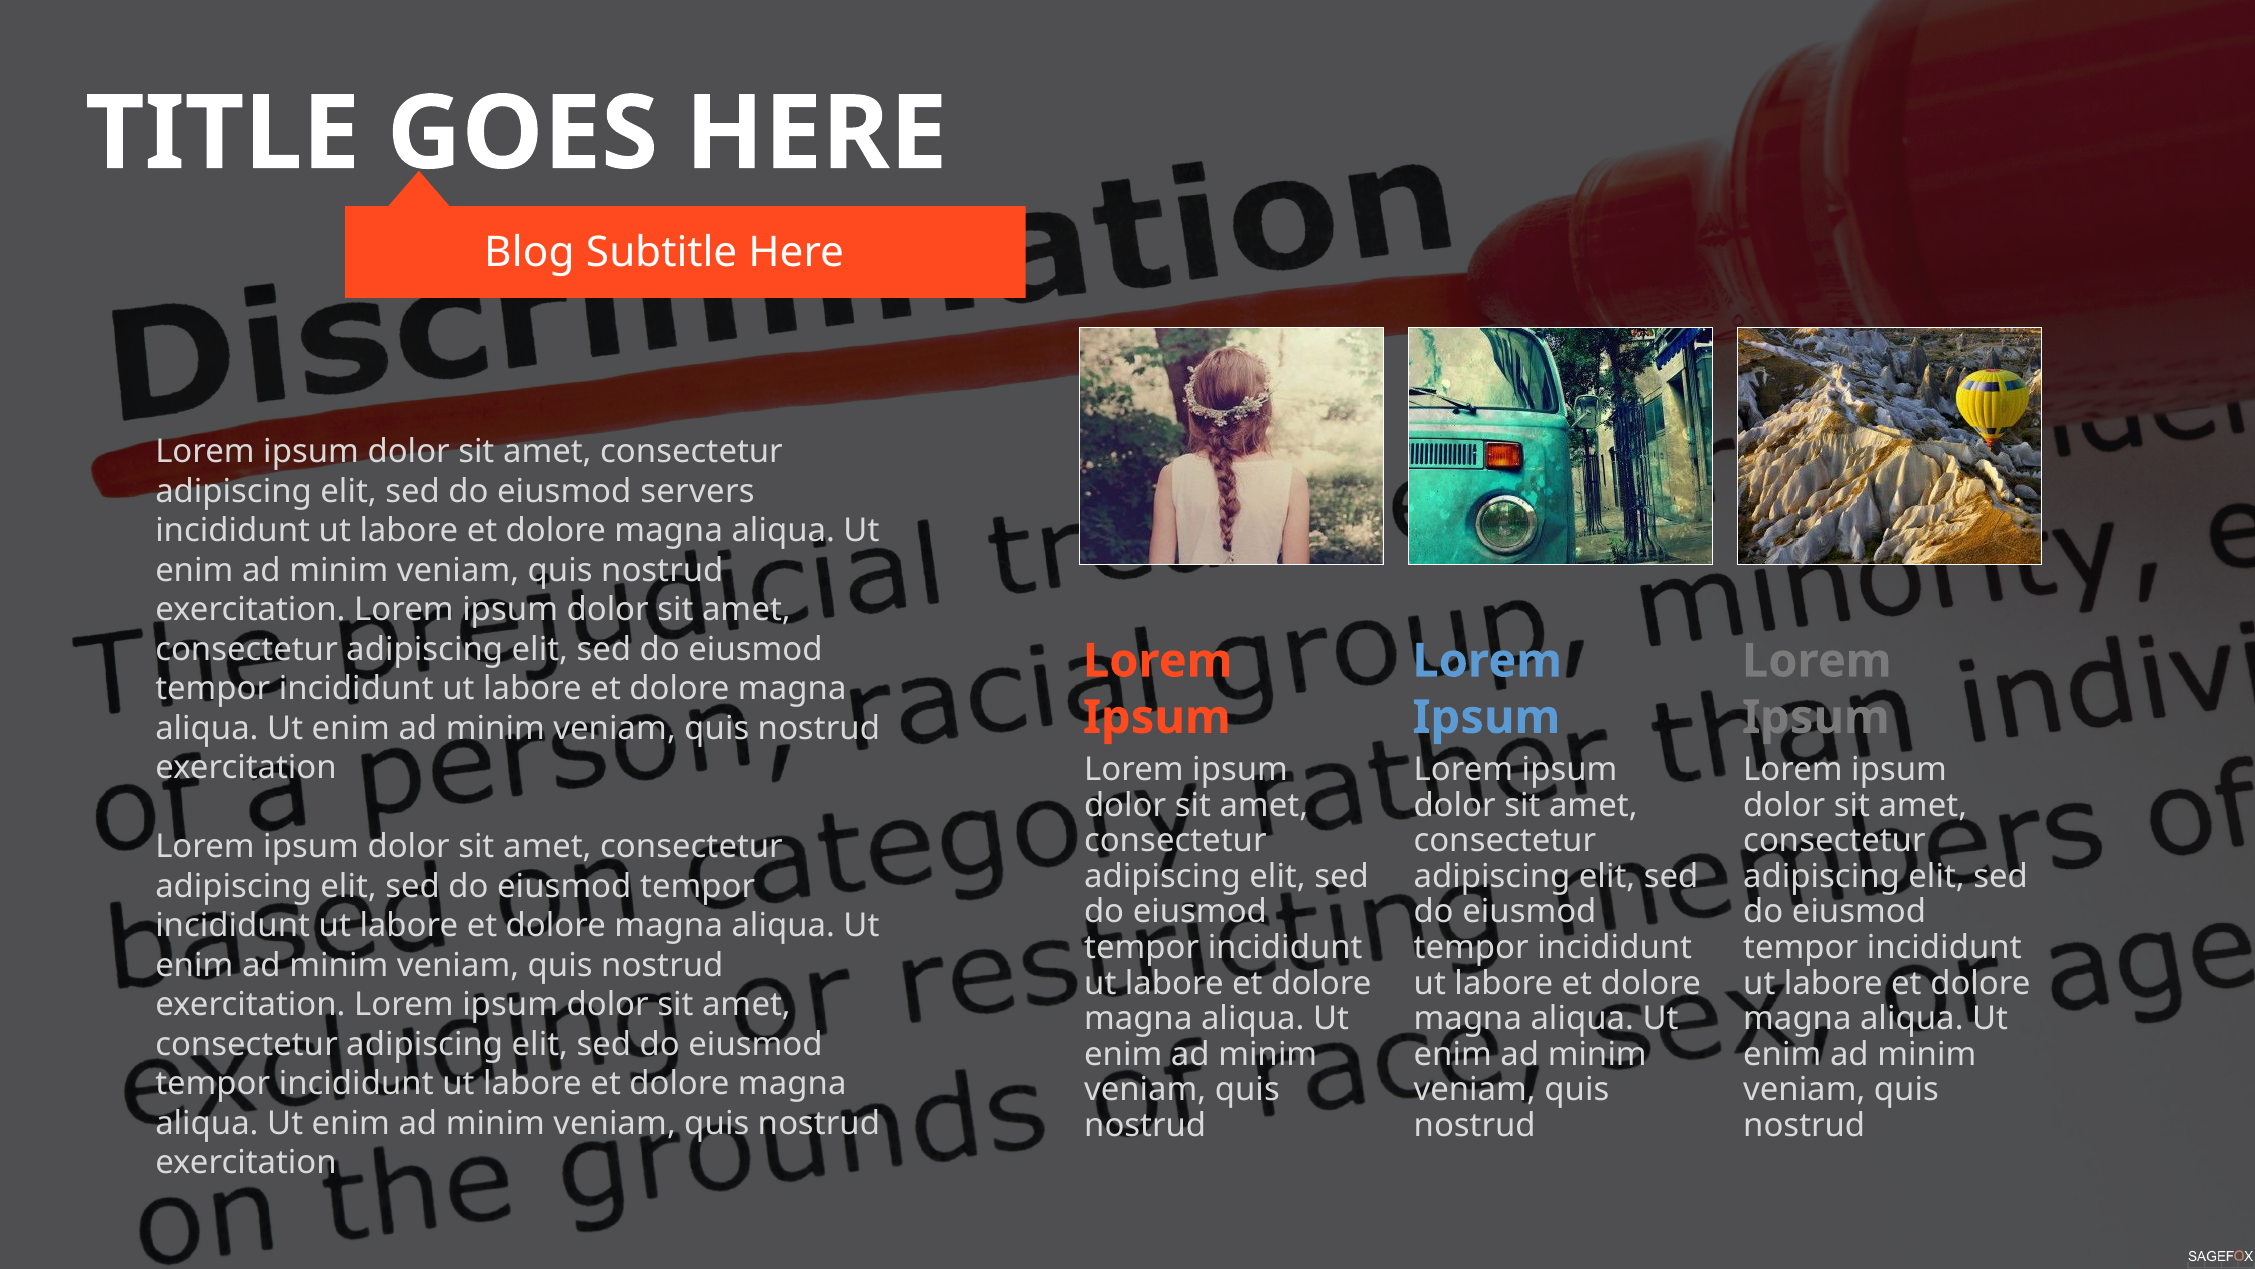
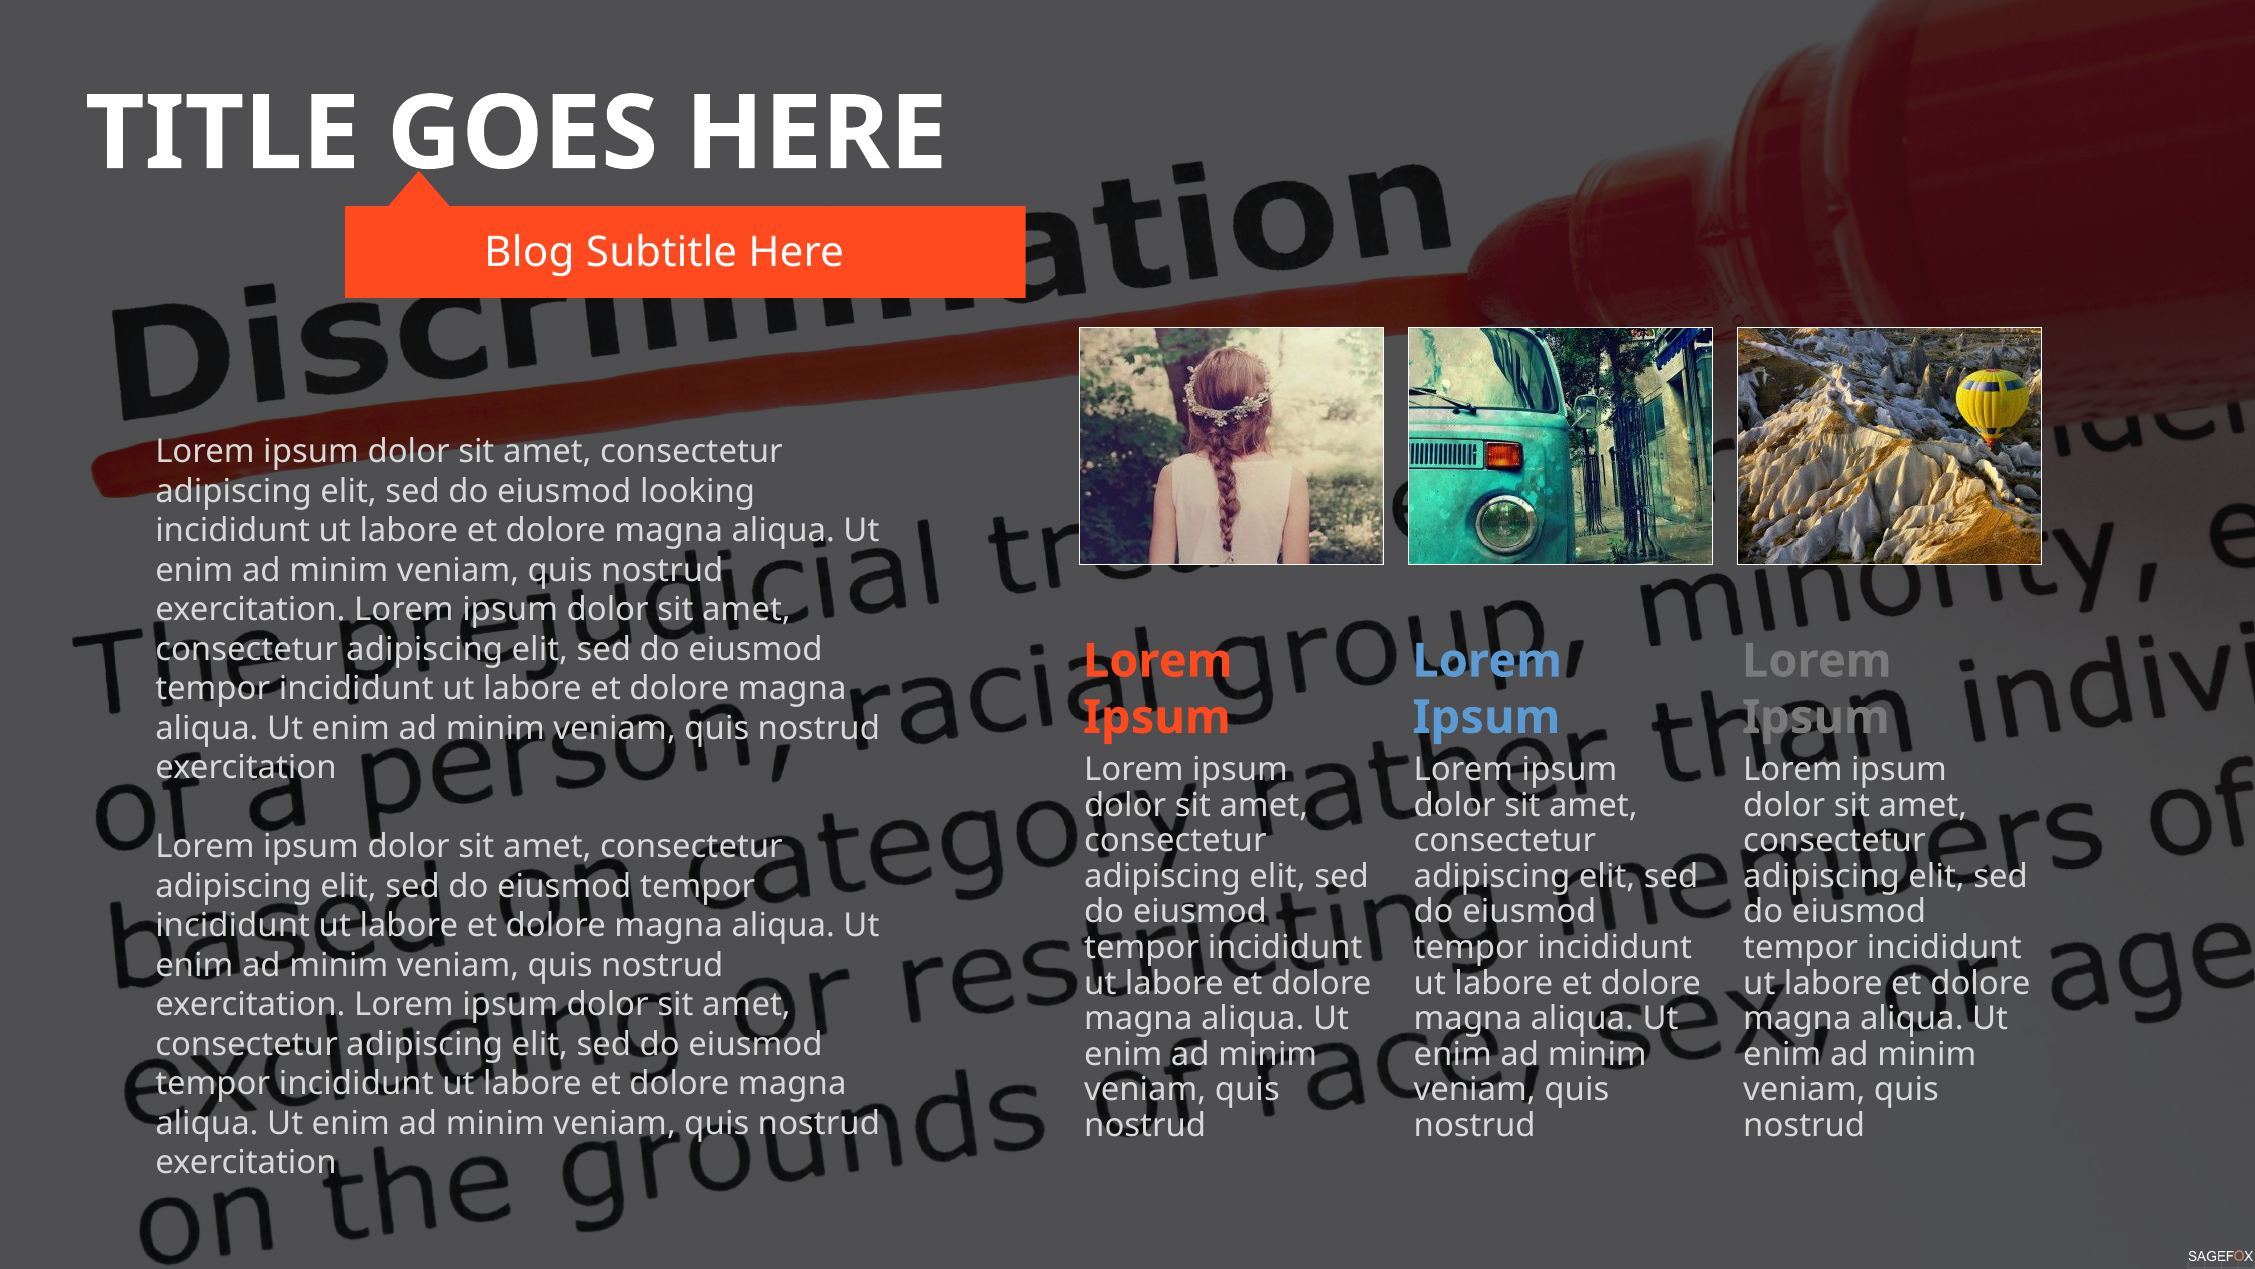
servers: servers -> looking
